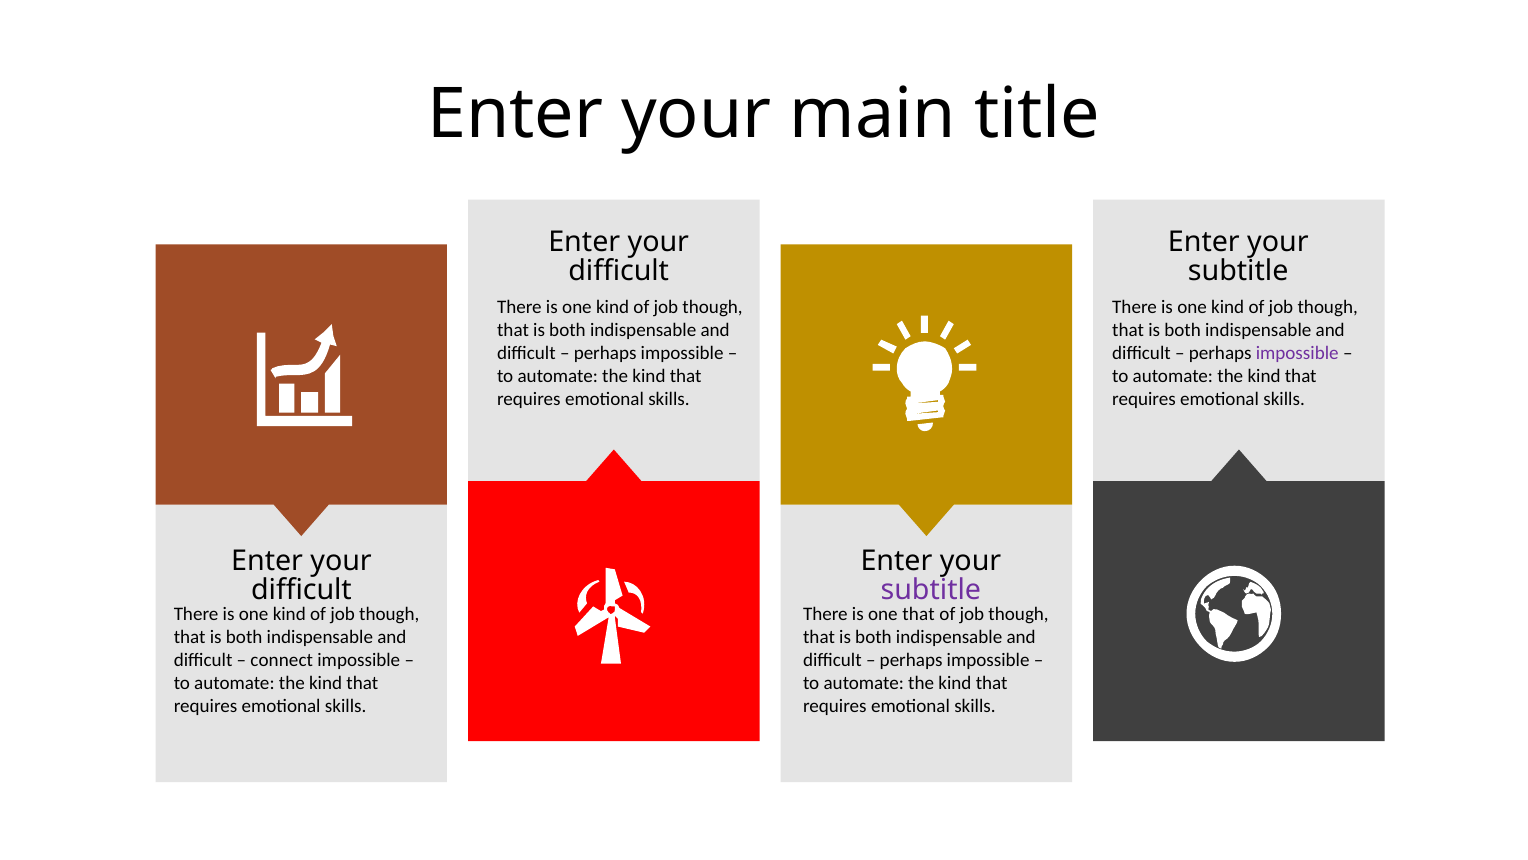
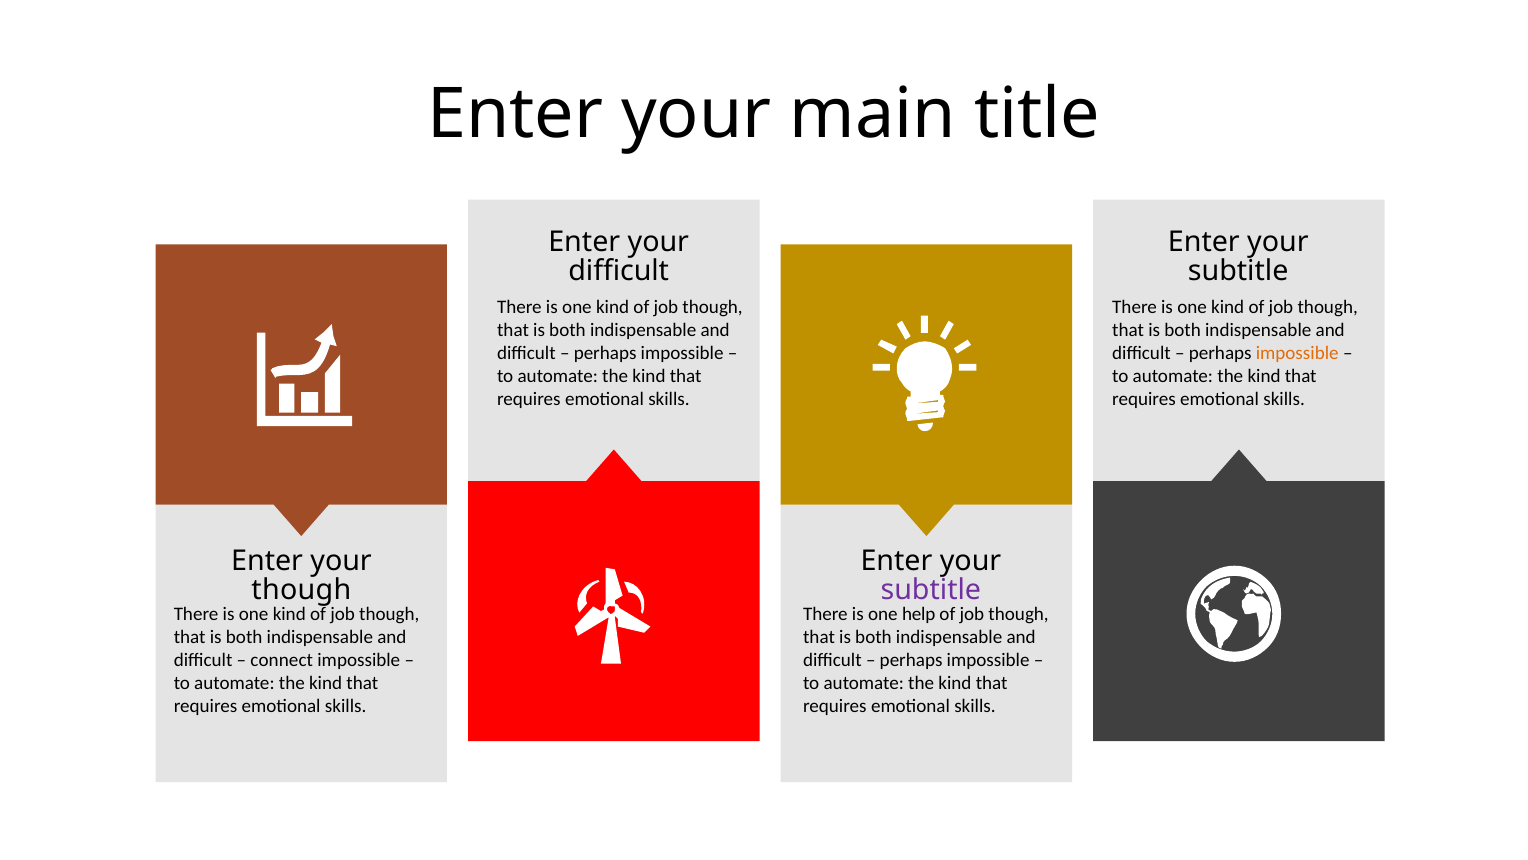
impossible at (1297, 353) colour: purple -> orange
difficult at (302, 589): difficult -> though
one that: that -> help
